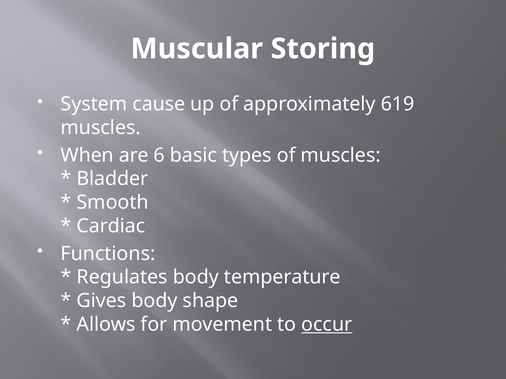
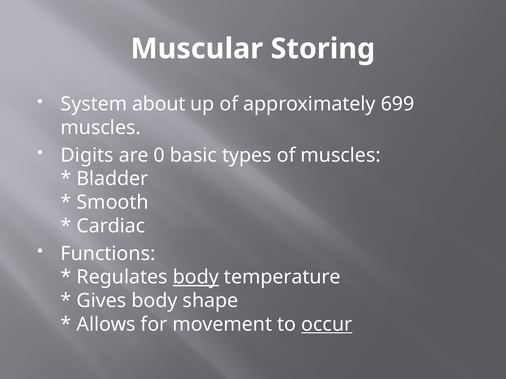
cause: cause -> about
619: 619 -> 699
When: When -> Digits
6: 6 -> 0
body at (196, 278) underline: none -> present
